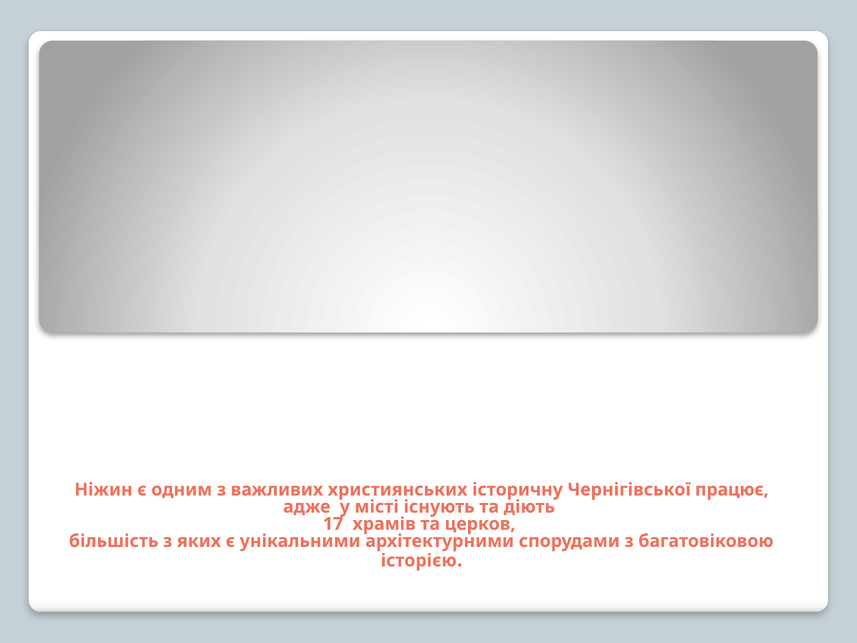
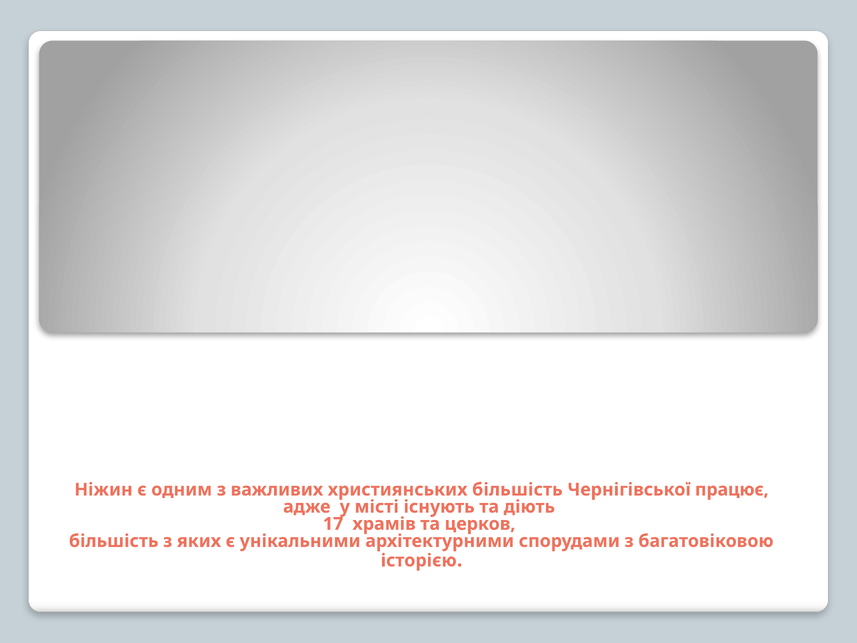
християнських історичну: історичну -> більшість
